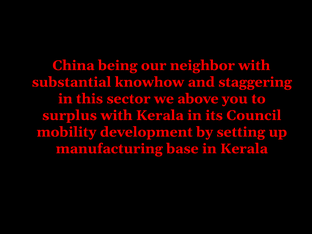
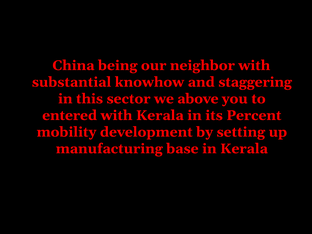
surplus: surplus -> entered
Council: Council -> Percent
